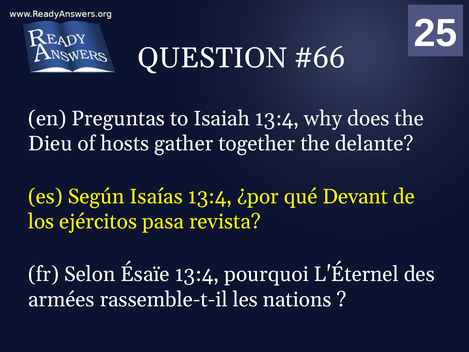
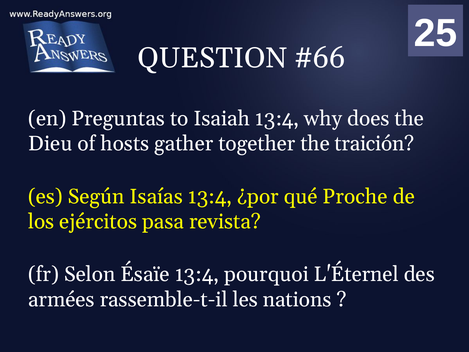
delante: delante -> traición
Devant: Devant -> Proche
